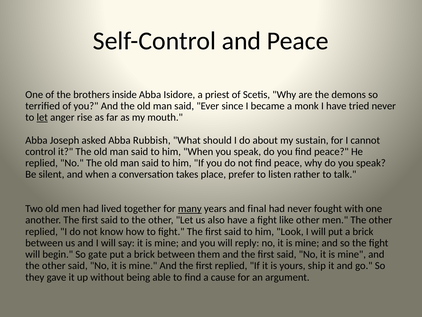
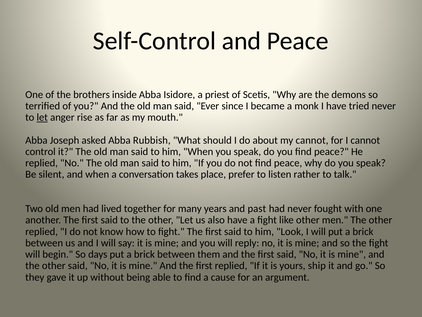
my sustain: sustain -> cannot
many underline: present -> none
final: final -> past
gate: gate -> days
